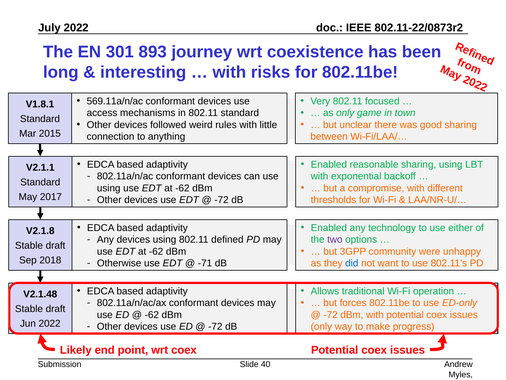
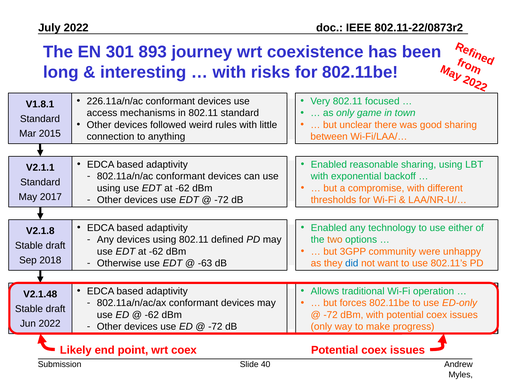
569.11a/n/ac: 569.11a/n/ac -> 226.11a/n/ac
two colour: purple -> orange
-71: -71 -> -63
